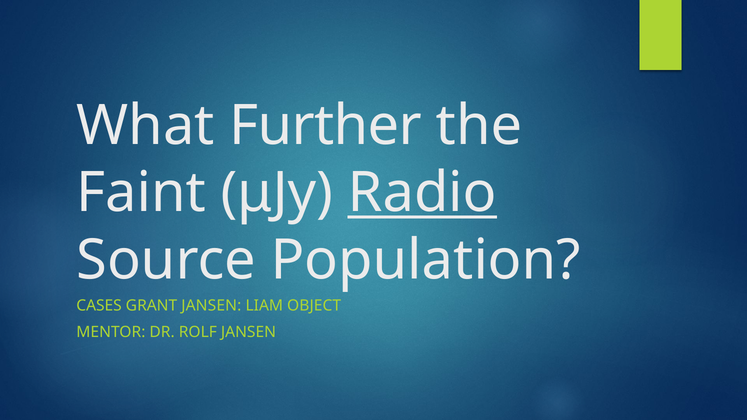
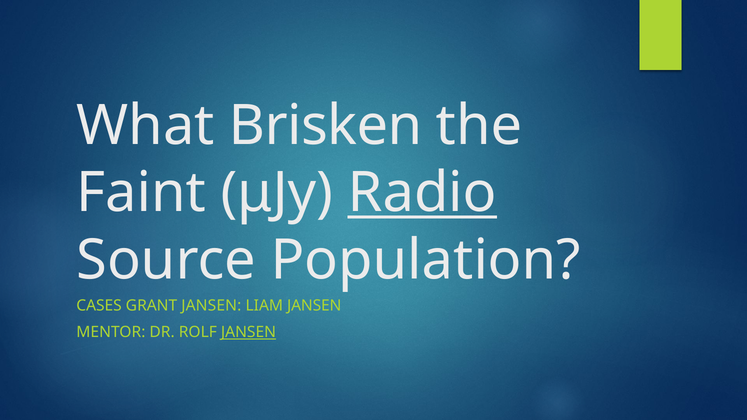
Further: Further -> Brisken
LIAM OBJECT: OBJECT -> JANSEN
JANSEN at (248, 332) underline: none -> present
